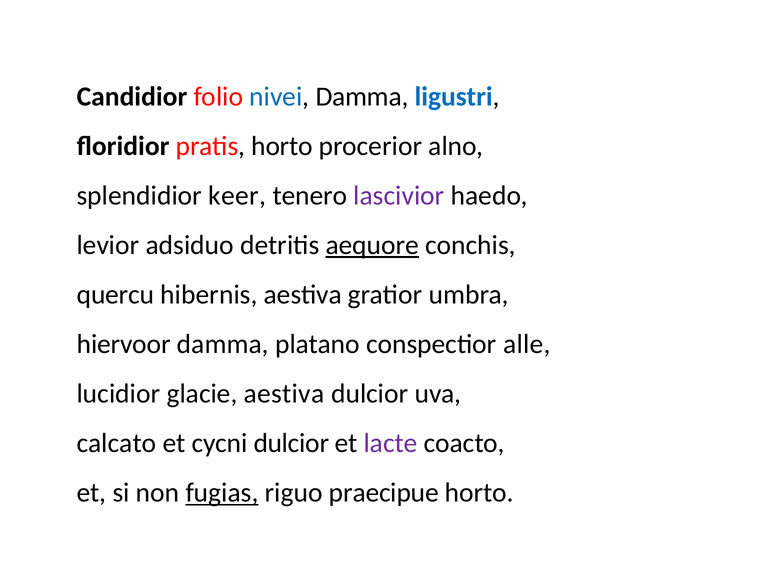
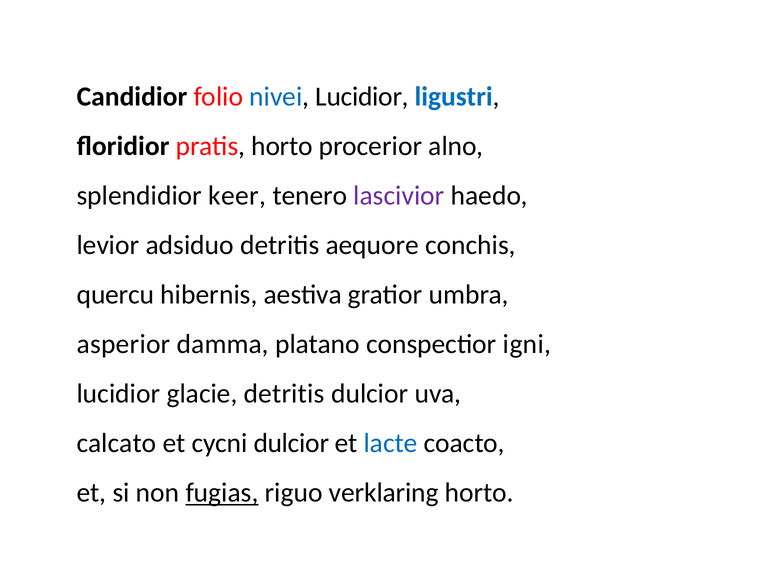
nivei Damma: Damma -> Lucidior
aequore underline: present -> none
hiervoor: hiervoor -> asperior
alle: alle -> igni
glacie aestiva: aestiva -> detritis
lacte colour: purple -> blue
praecipue: praecipue -> verklaring
